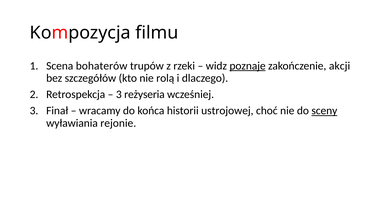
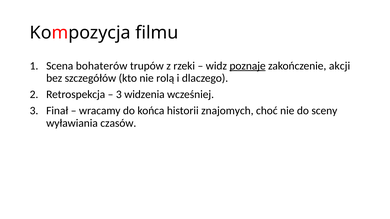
reżyseria: reżyseria -> widzenia
ustrojowej: ustrojowej -> znajomych
sceny underline: present -> none
rejonie: rejonie -> czasów
